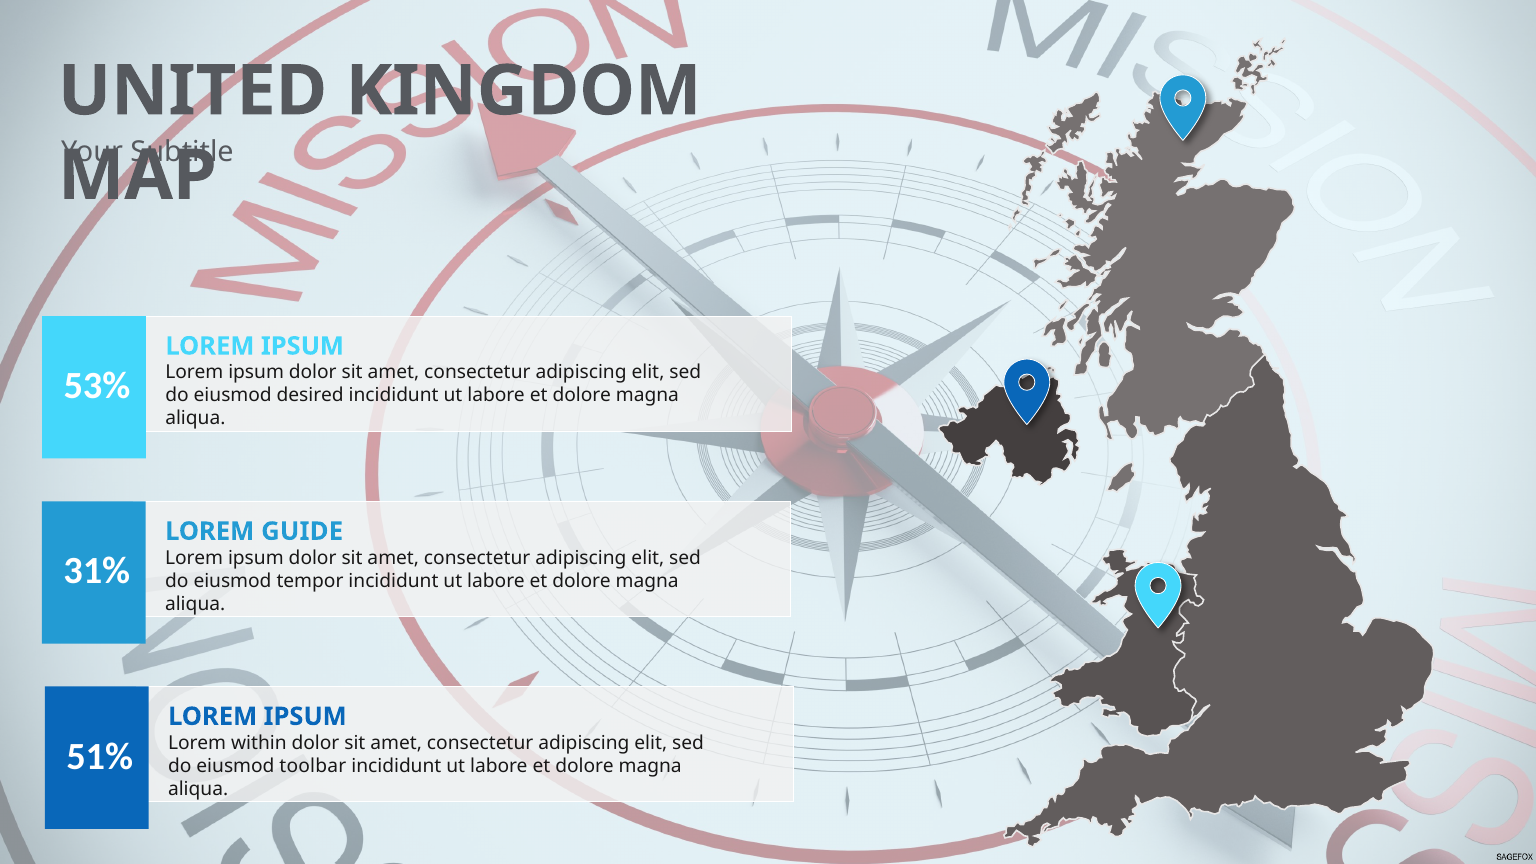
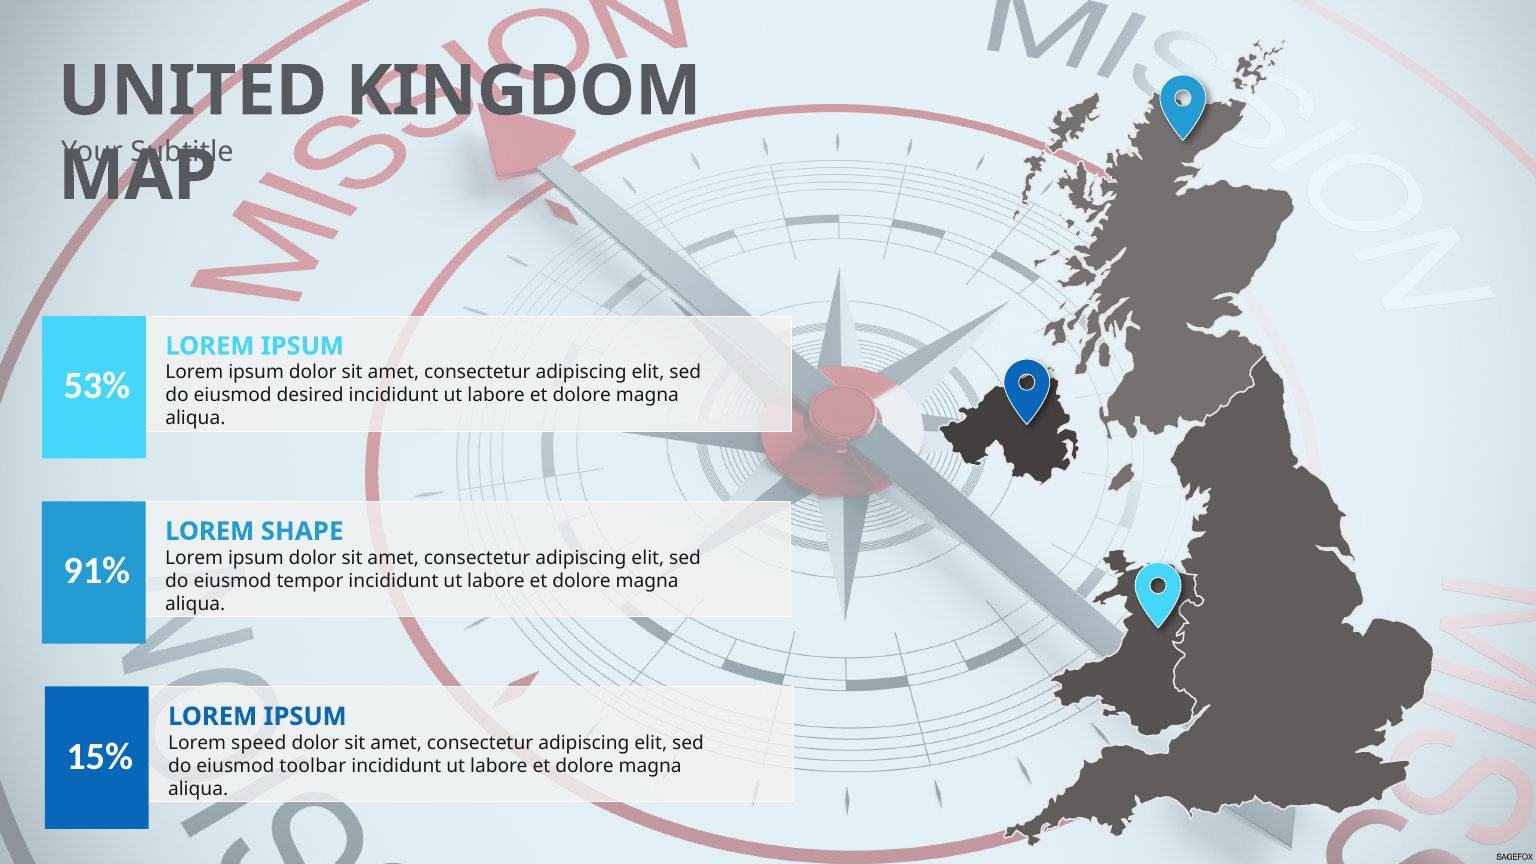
GUIDE: GUIDE -> SHAPE
31%: 31% -> 91%
within: within -> speed
51%: 51% -> 15%
